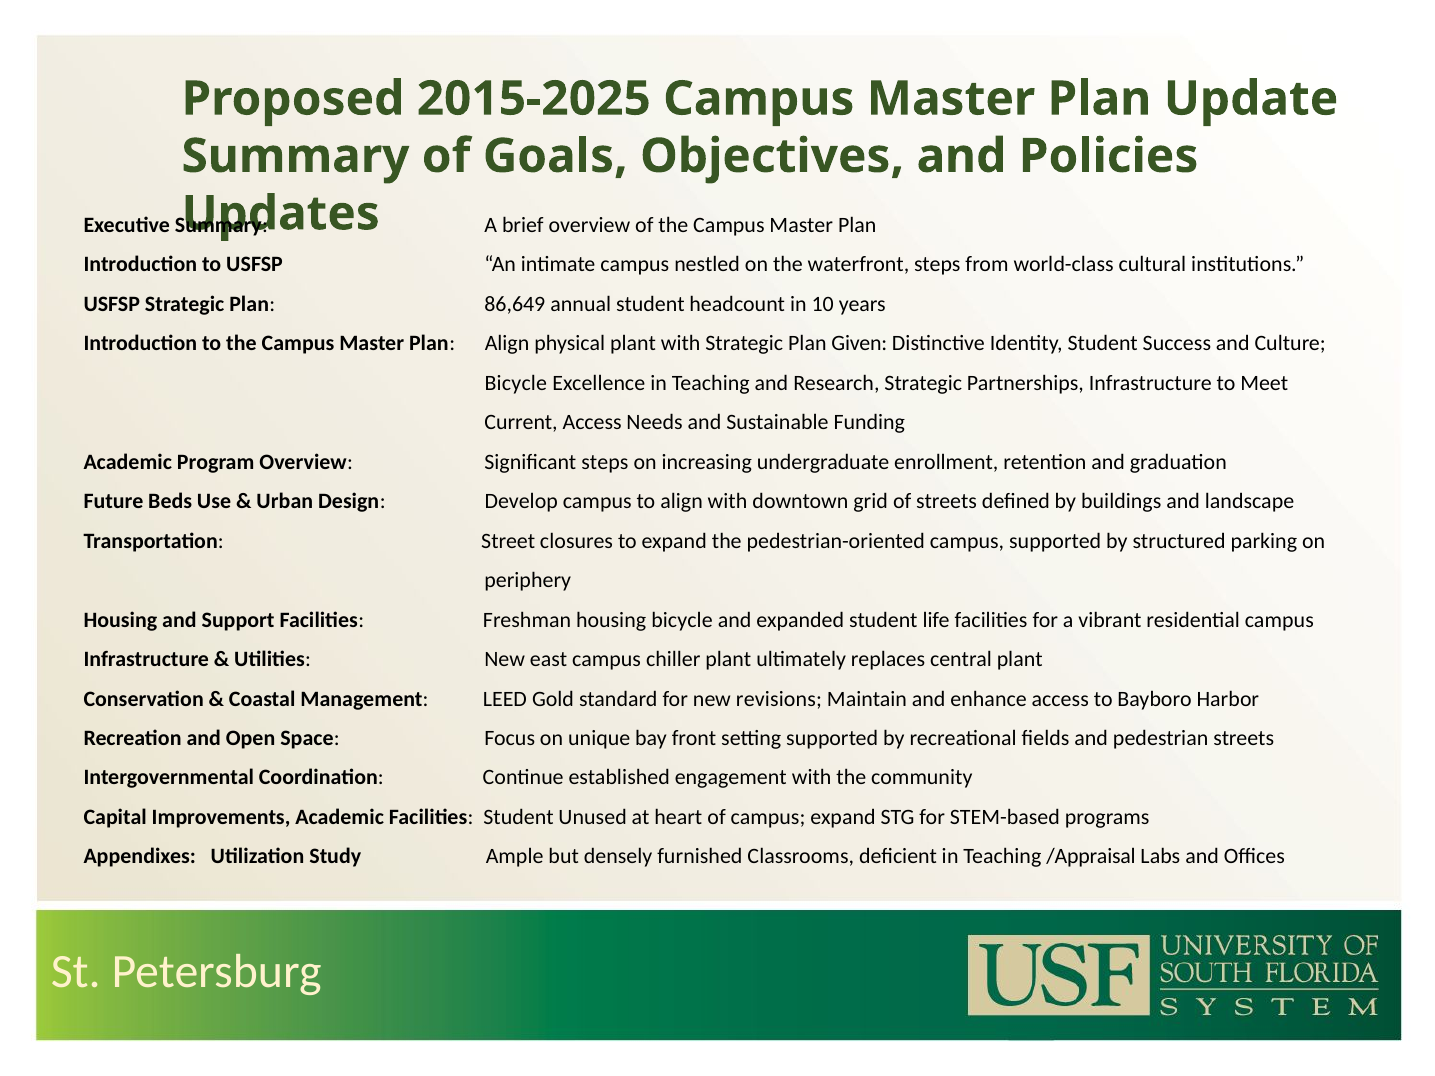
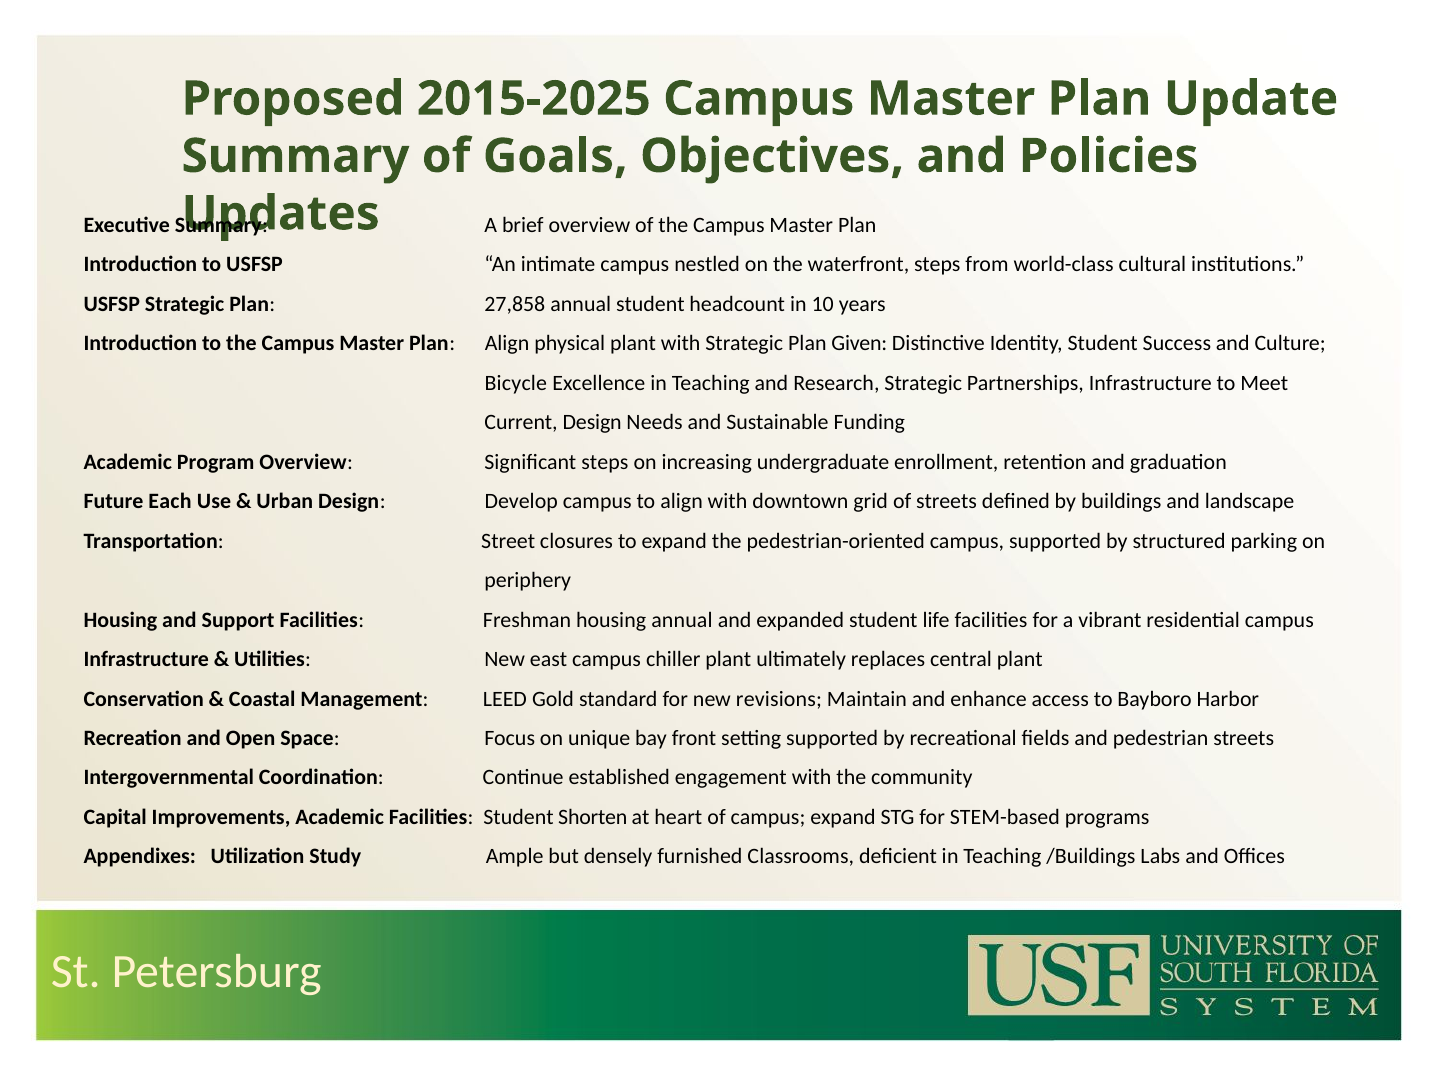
86,649: 86,649 -> 27,858
Current Access: Access -> Design
Beds: Beds -> Each
housing bicycle: bicycle -> annual
Unused: Unused -> Shorten
/Appraisal: /Appraisal -> /Buildings
